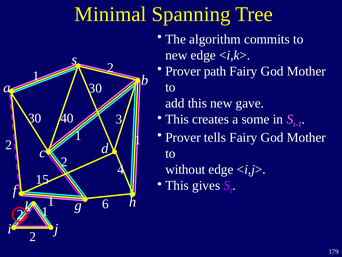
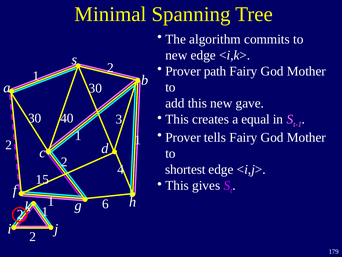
some: some -> equal
without: without -> shortest
